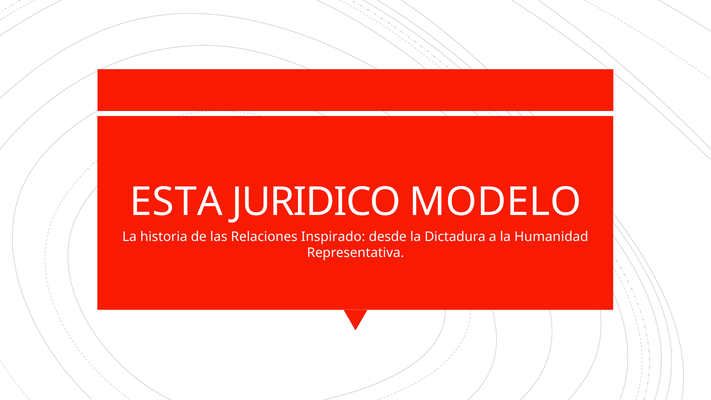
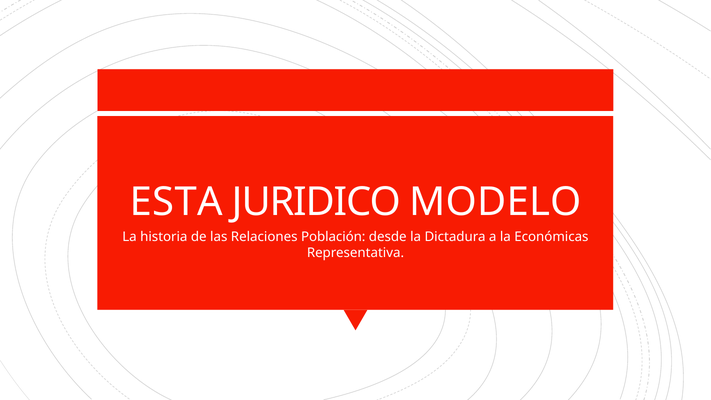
Inspirado: Inspirado -> Población
Humanidad: Humanidad -> Económicas
